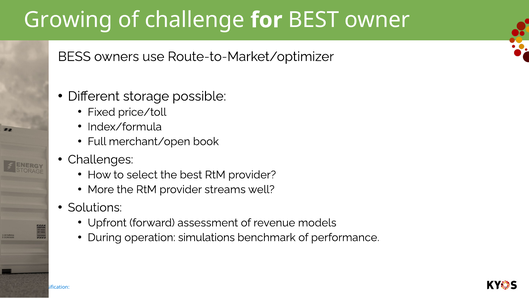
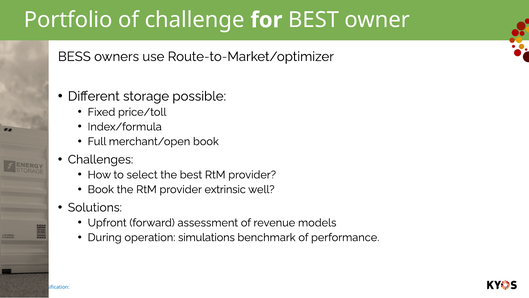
Growing: Growing -> Portfolio
More at (101, 189): More -> Book
streams: streams -> extrinsic
